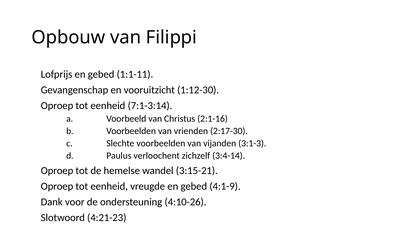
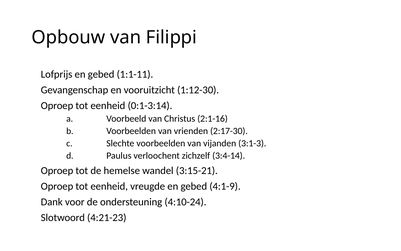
7:1-3:14: 7:1-3:14 -> 0:1-3:14
4:10-26: 4:10-26 -> 4:10-24
